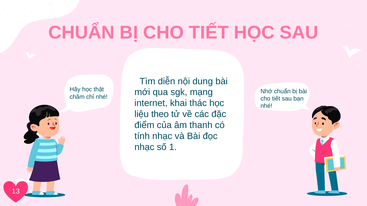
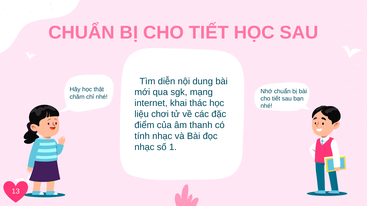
theo: theo -> chơi
